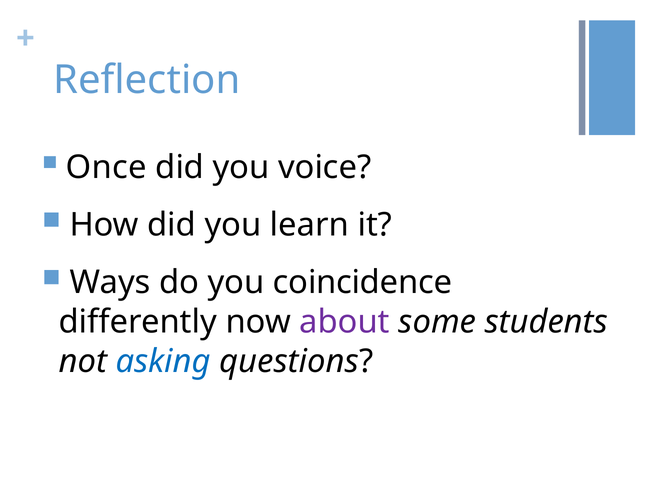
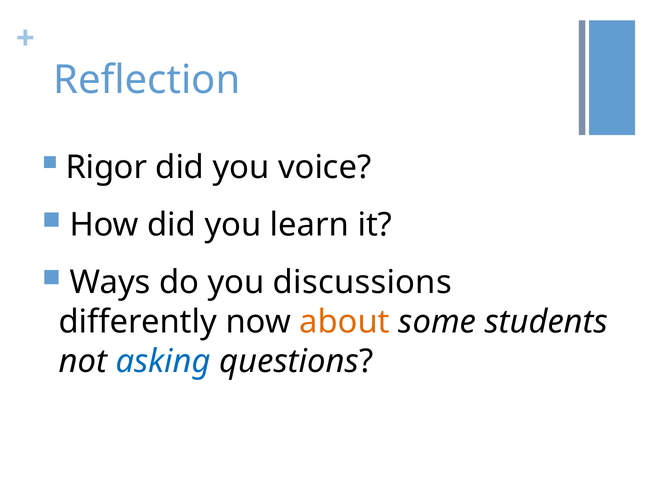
Once: Once -> Rigor
coincidence: coincidence -> discussions
about colour: purple -> orange
